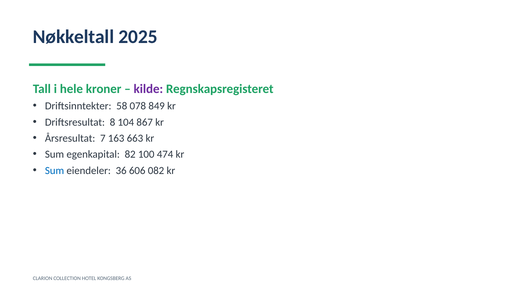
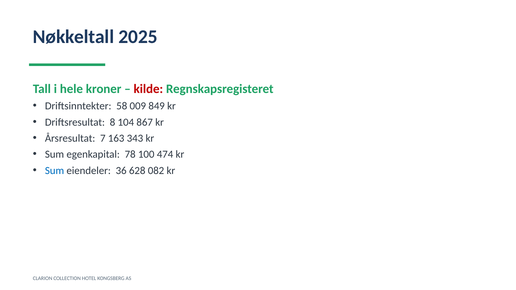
kilde colour: purple -> red
078: 078 -> 009
663: 663 -> 343
82: 82 -> 78
606: 606 -> 628
